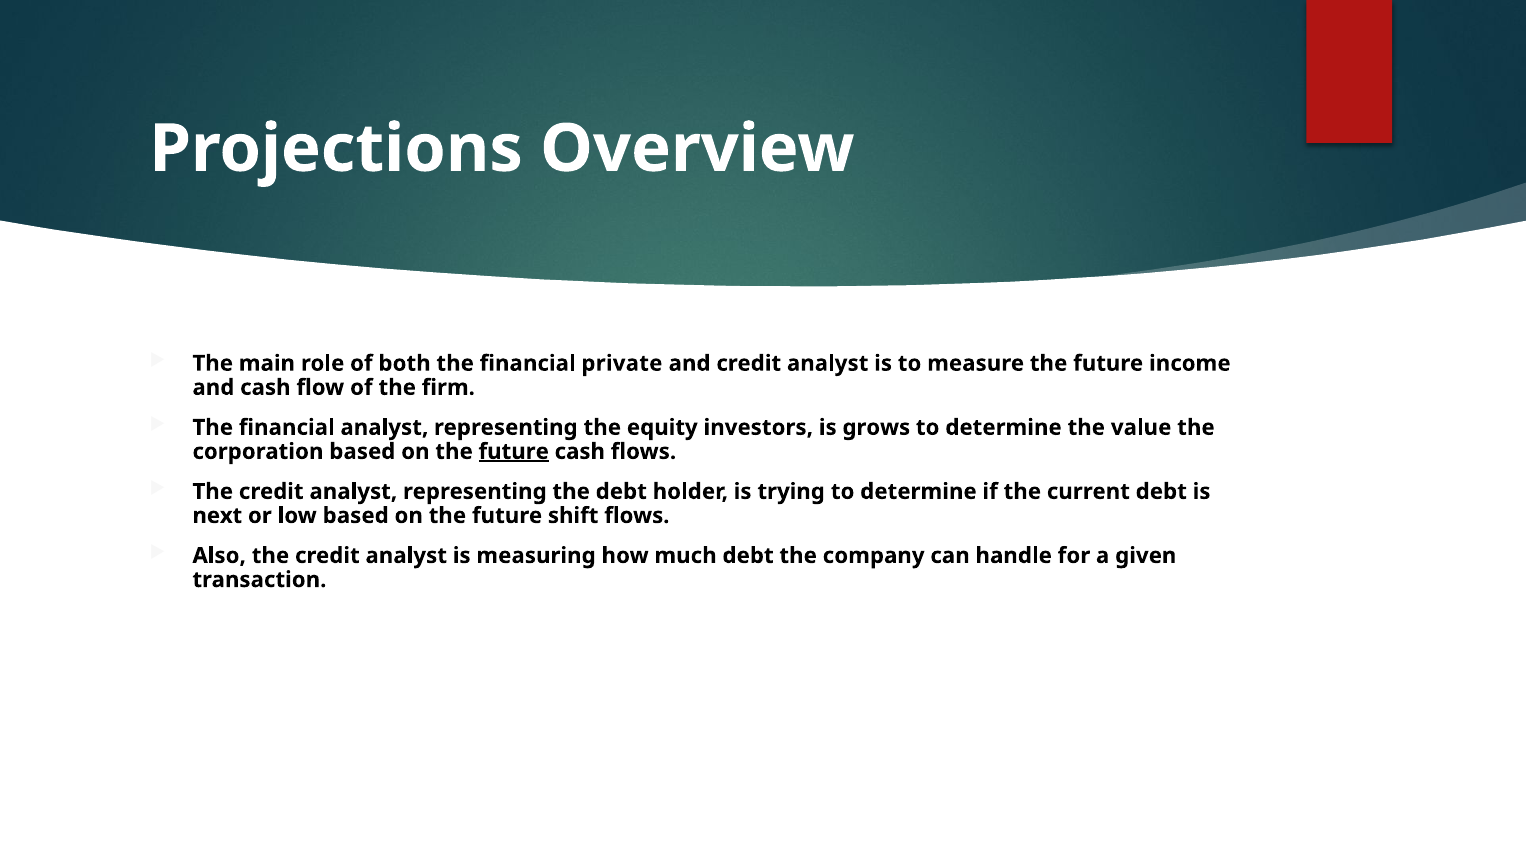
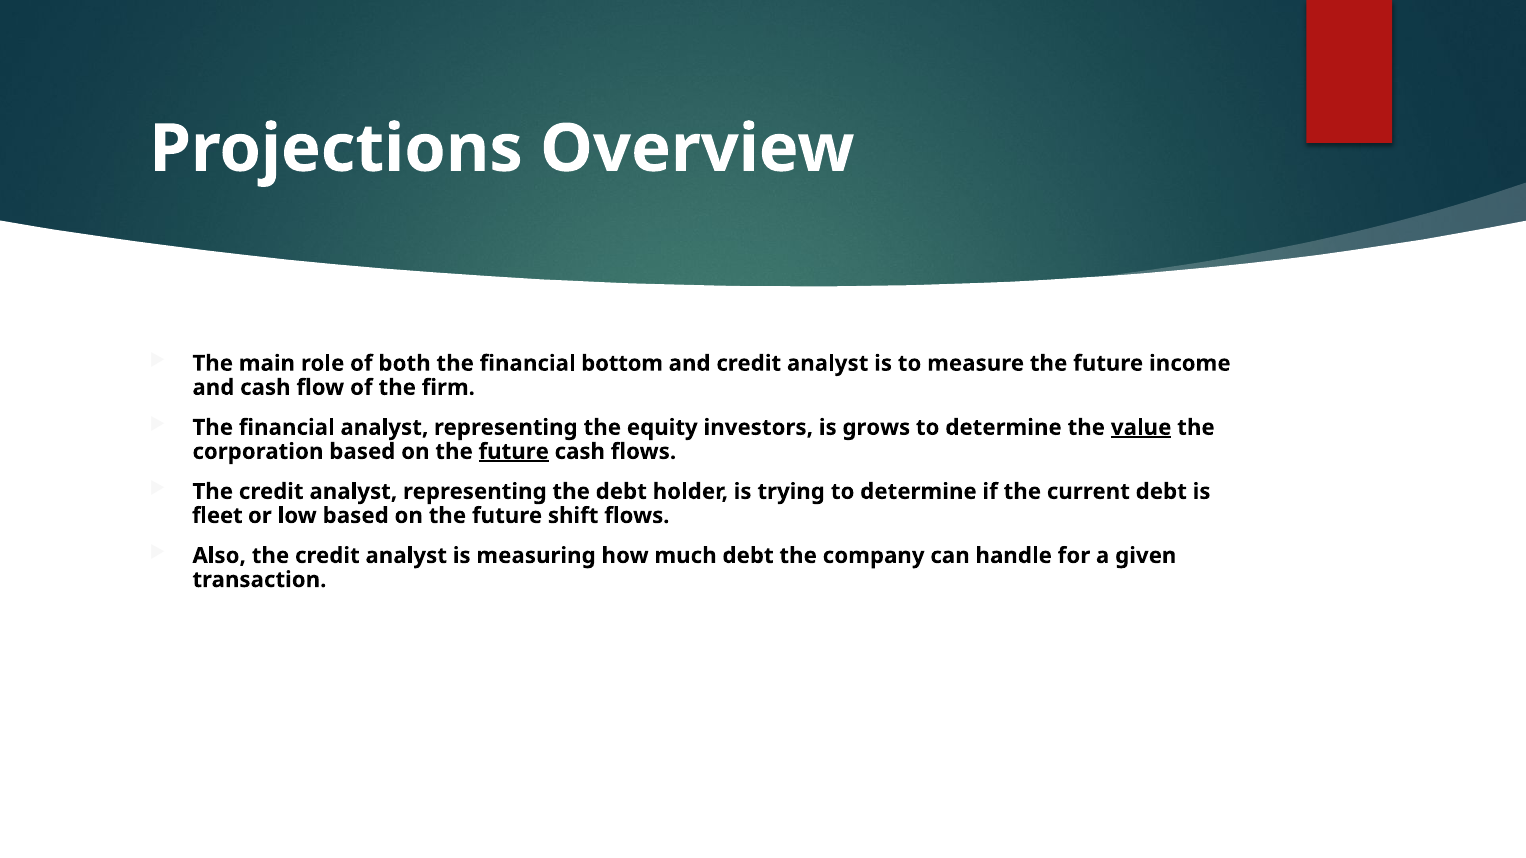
private: private -> bottom
value underline: none -> present
next: next -> fleet
